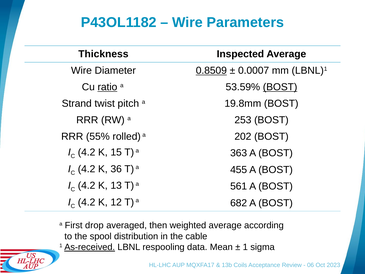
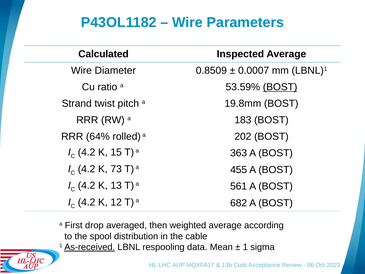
Thickness: Thickness -> Calculated
0.8509 underline: present -> none
ratio underline: present -> none
253: 253 -> 183
55%: 55% -> 64%
36: 36 -> 73
